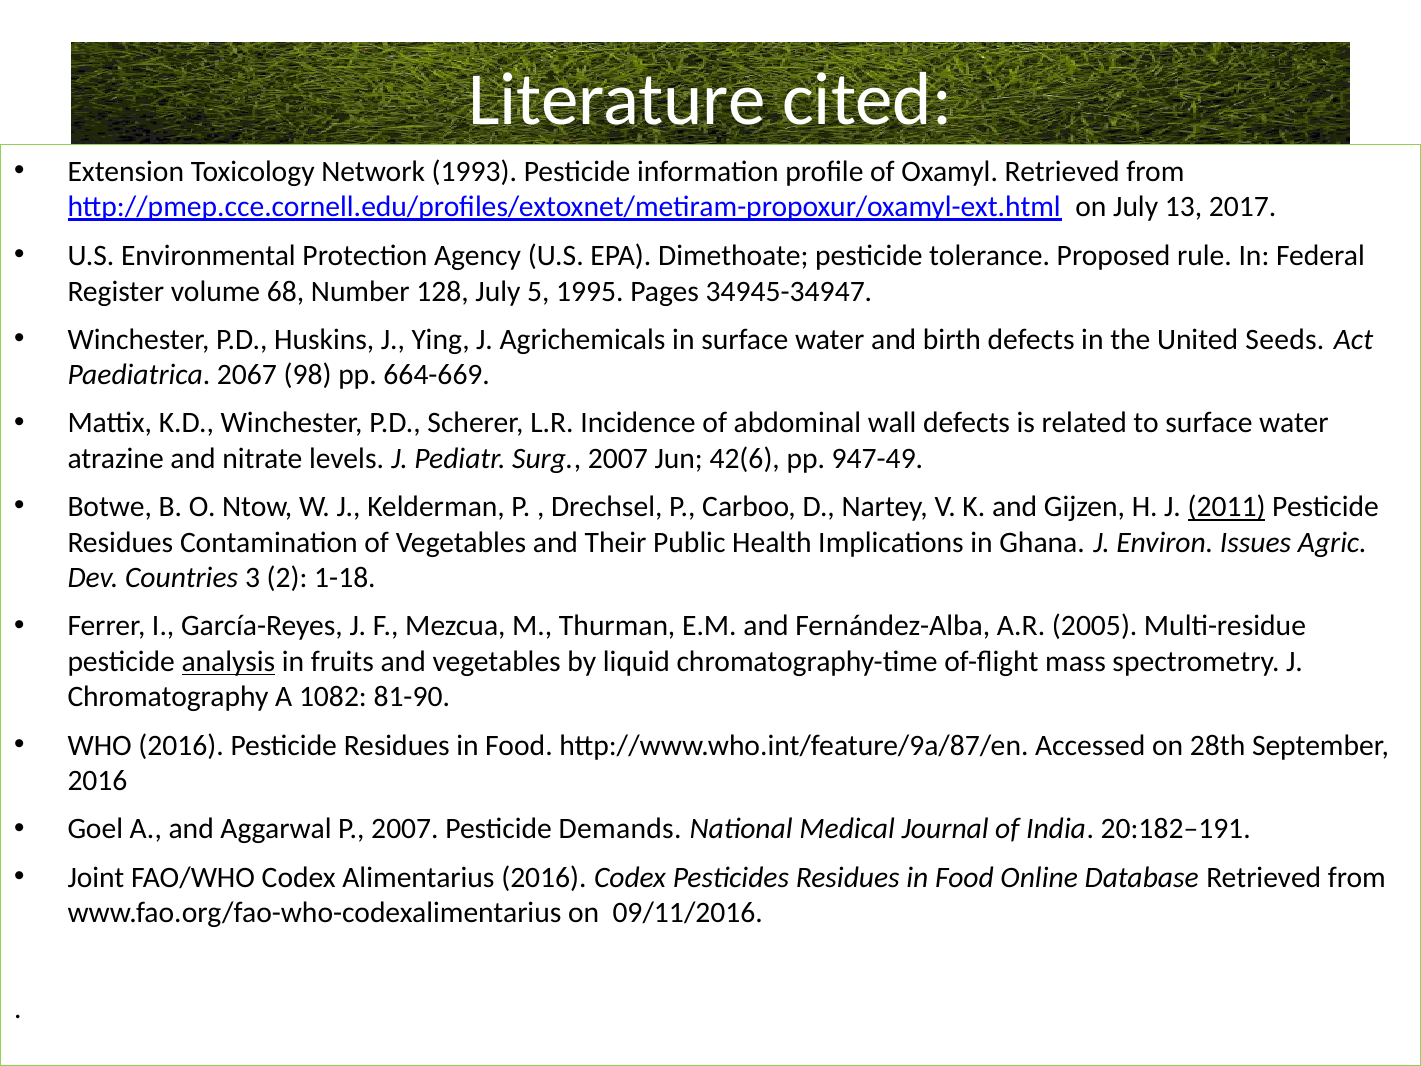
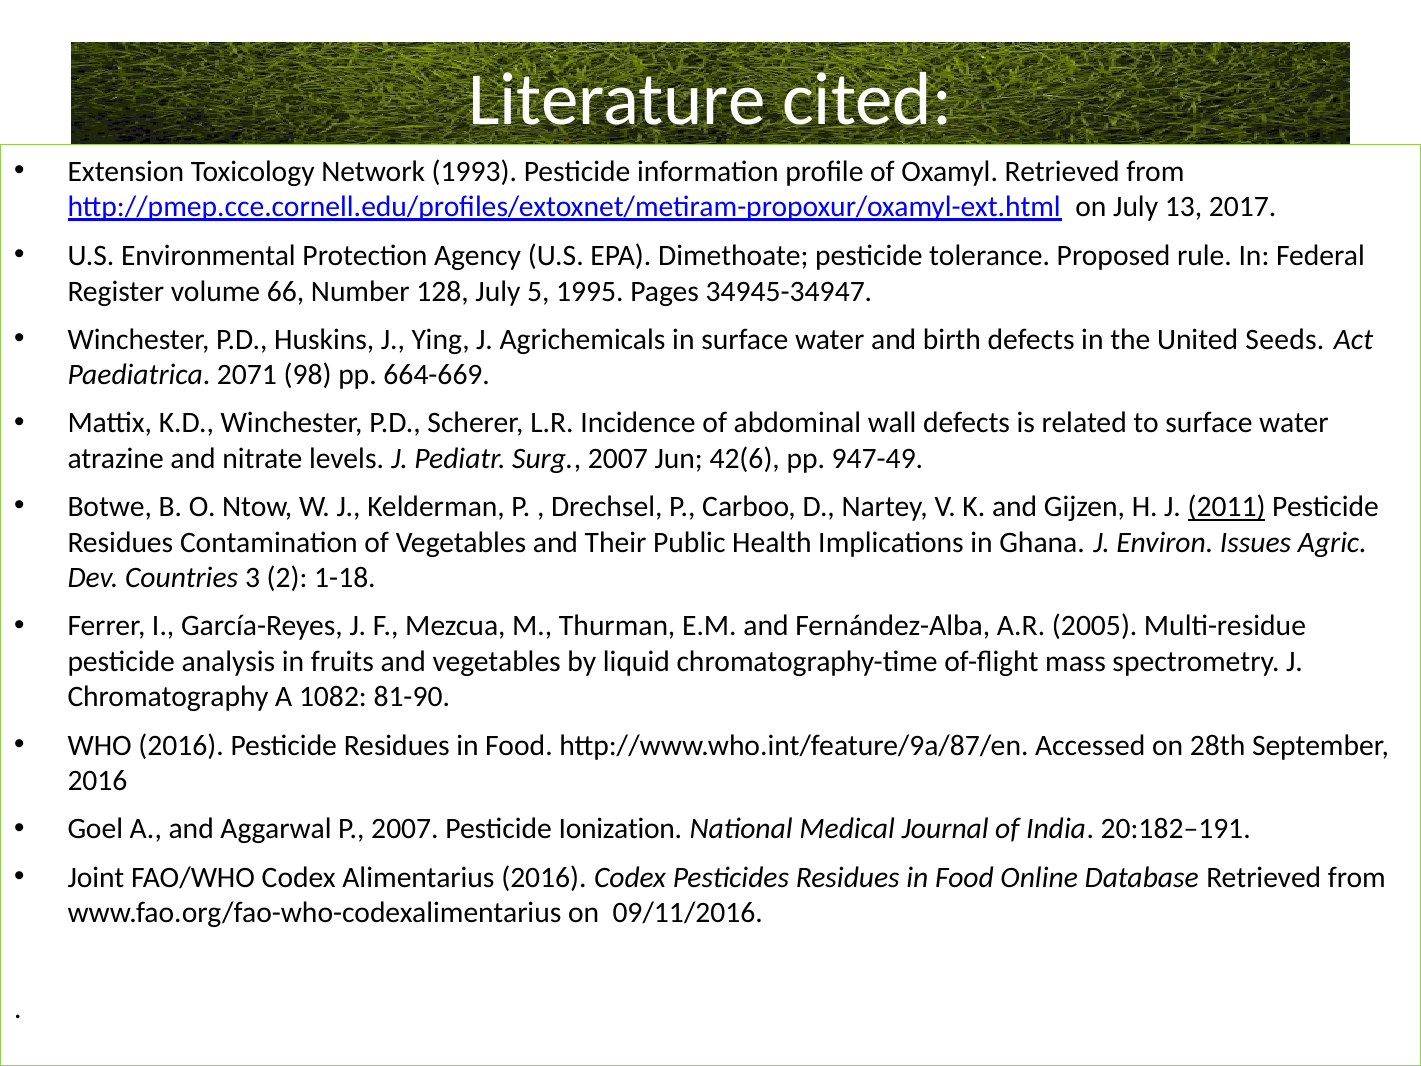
68: 68 -> 66
2067: 2067 -> 2071
analysis underline: present -> none
Demands: Demands -> Ionization
